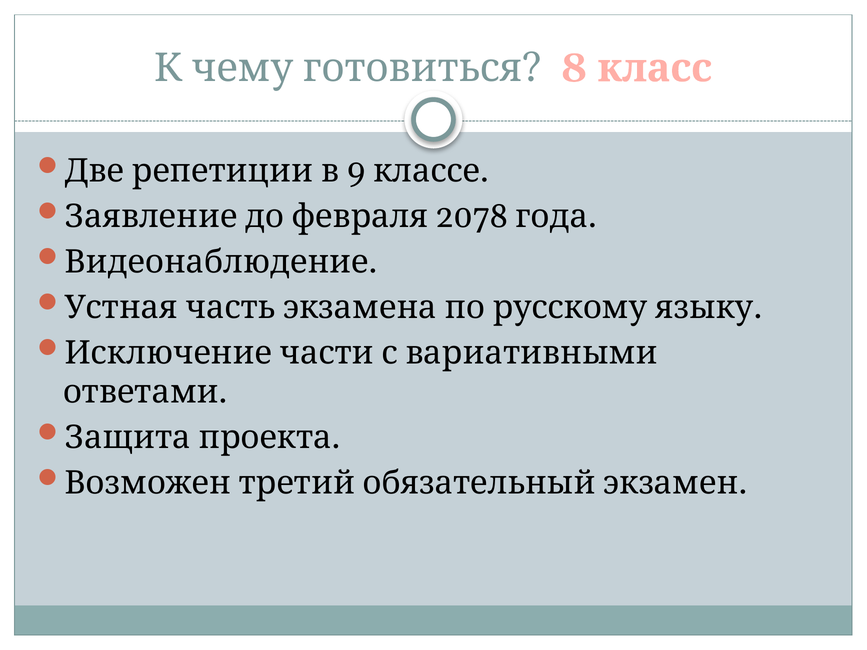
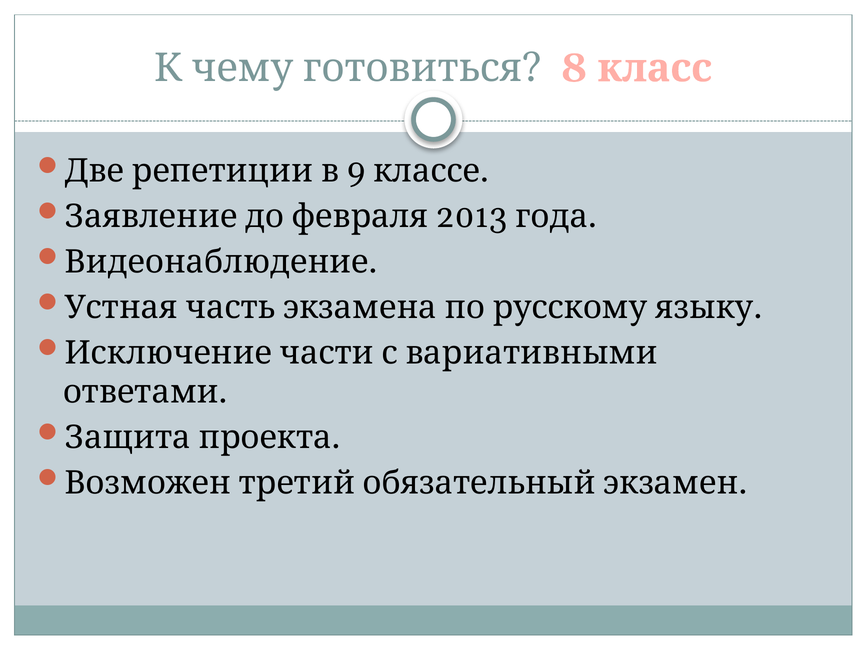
2078: 2078 -> 2013
